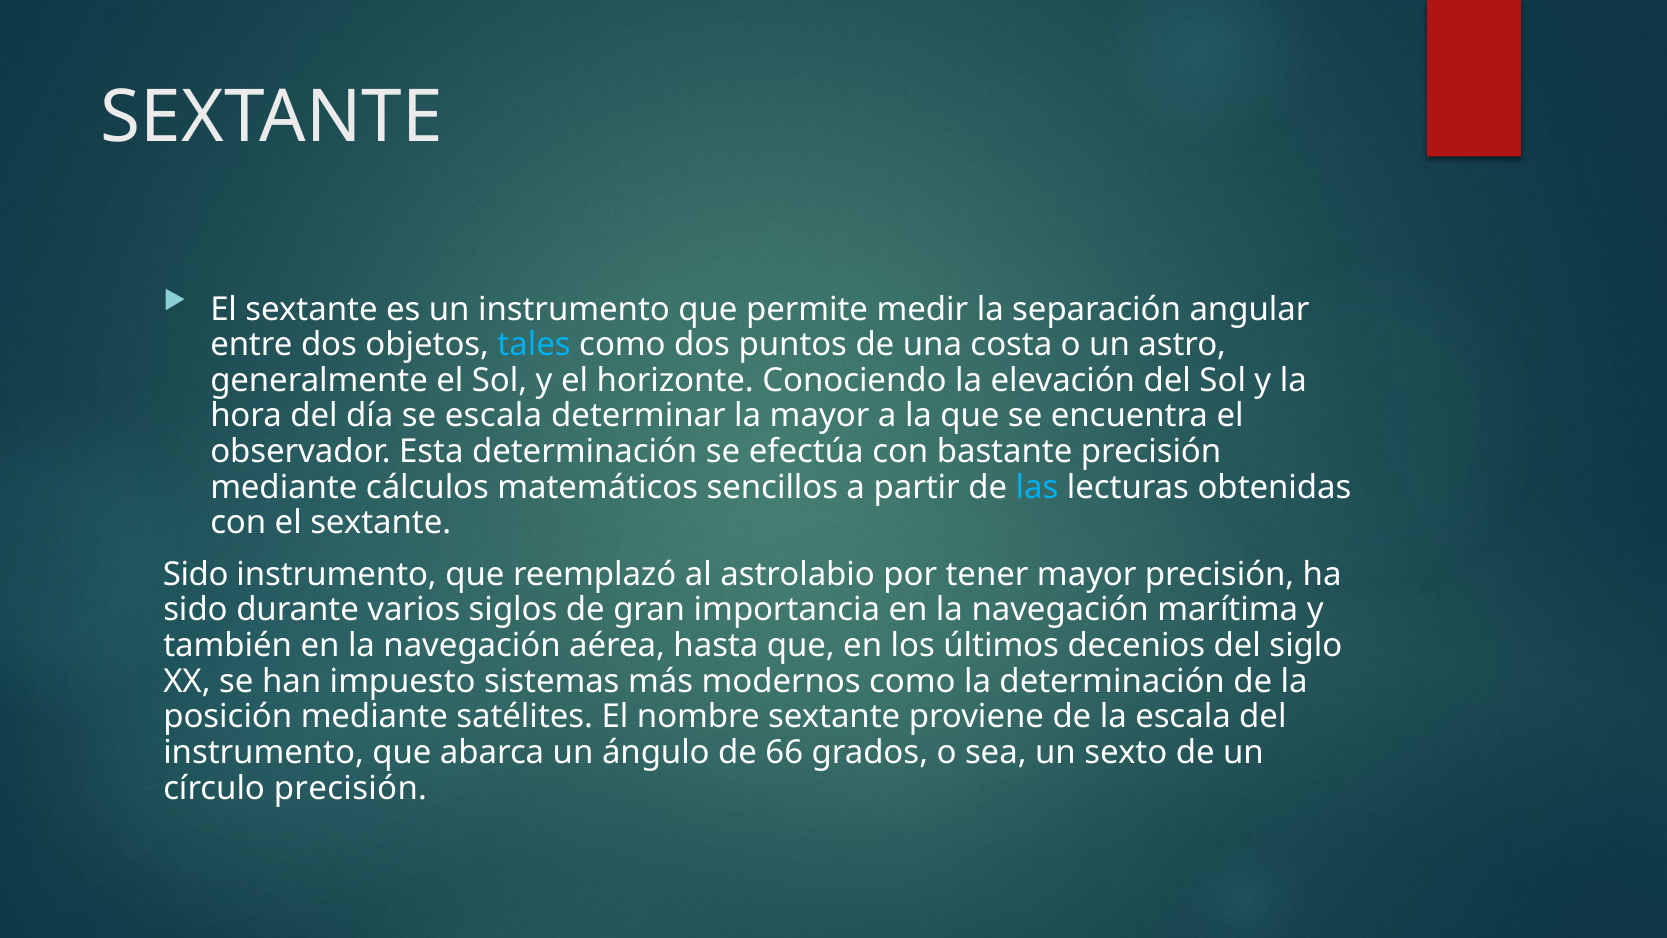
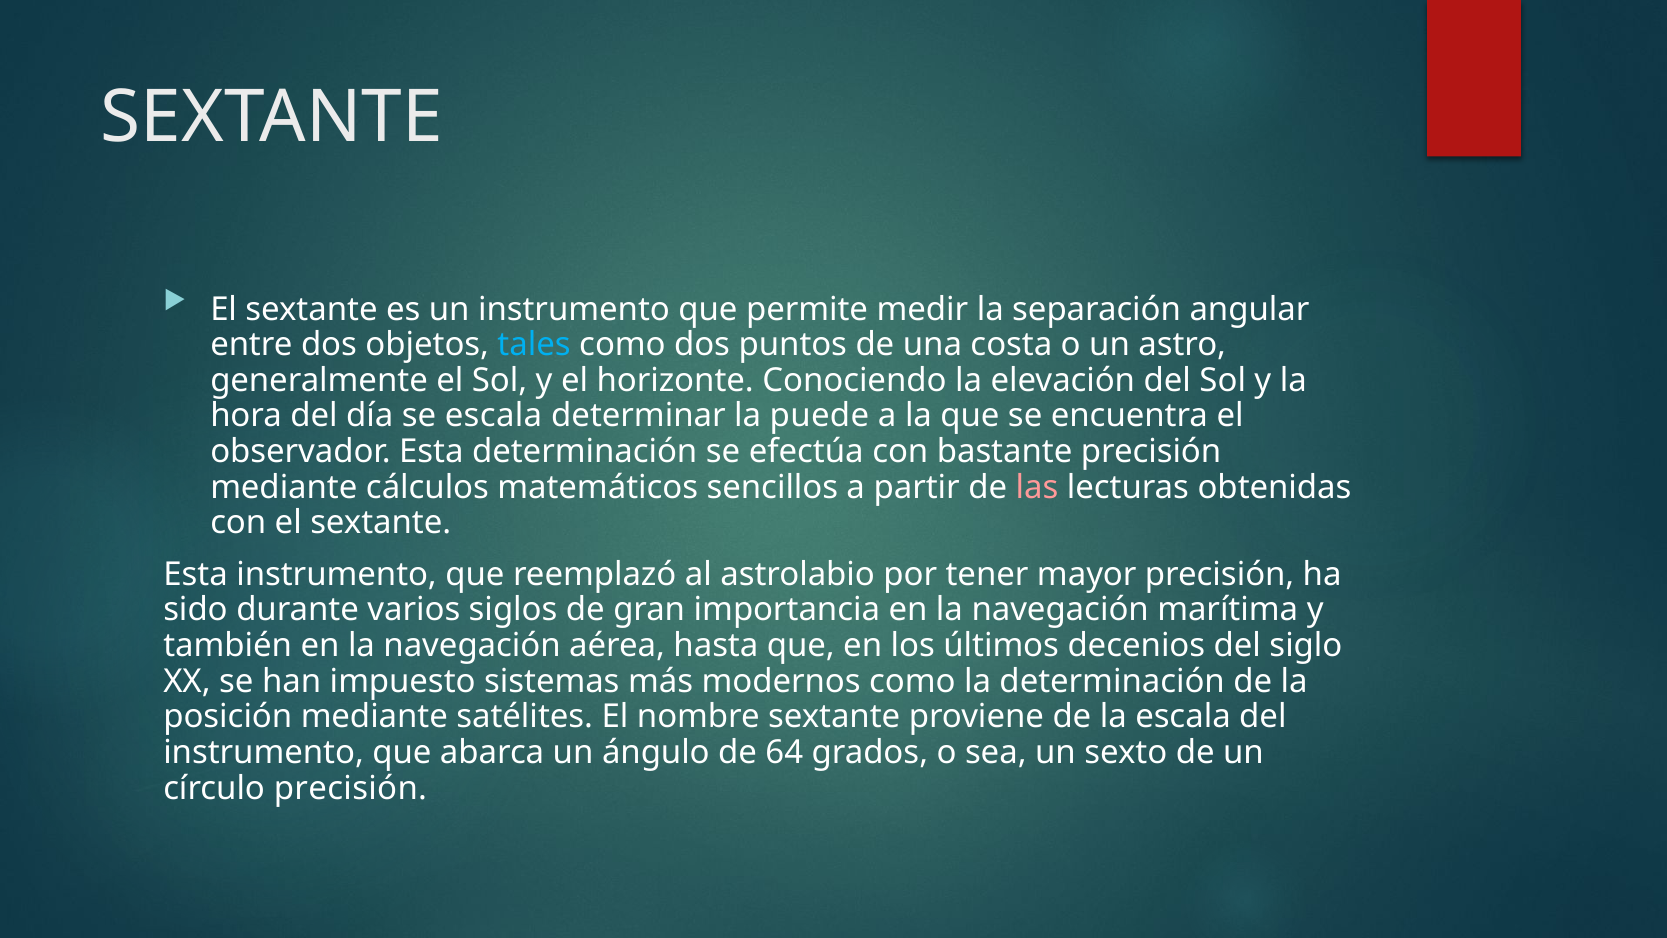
la mayor: mayor -> puede
las colour: light blue -> pink
Sido at (196, 574): Sido -> Esta
66: 66 -> 64
